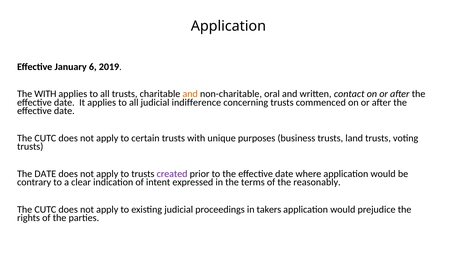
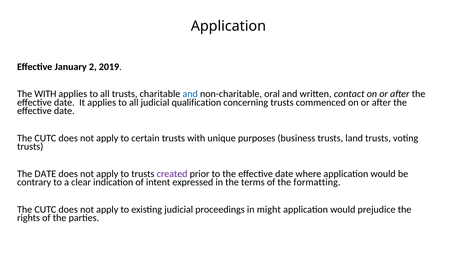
6: 6 -> 2
and at (190, 94) colour: orange -> blue
indifference: indifference -> qualification
reasonably: reasonably -> formatting
takers: takers -> might
